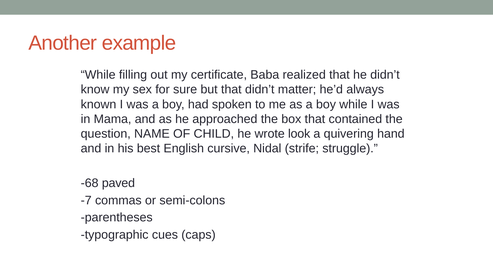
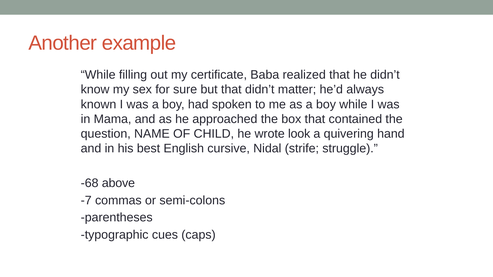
paved: paved -> above
